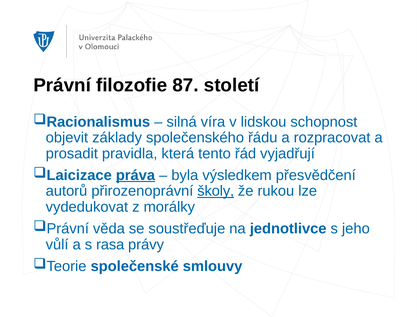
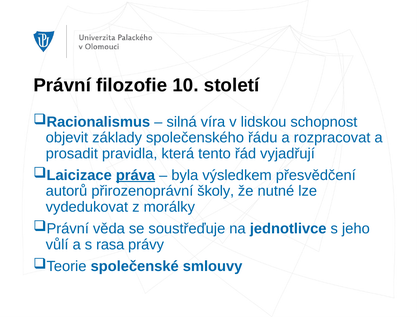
87: 87 -> 10
školy underline: present -> none
rukou: rukou -> nutné
